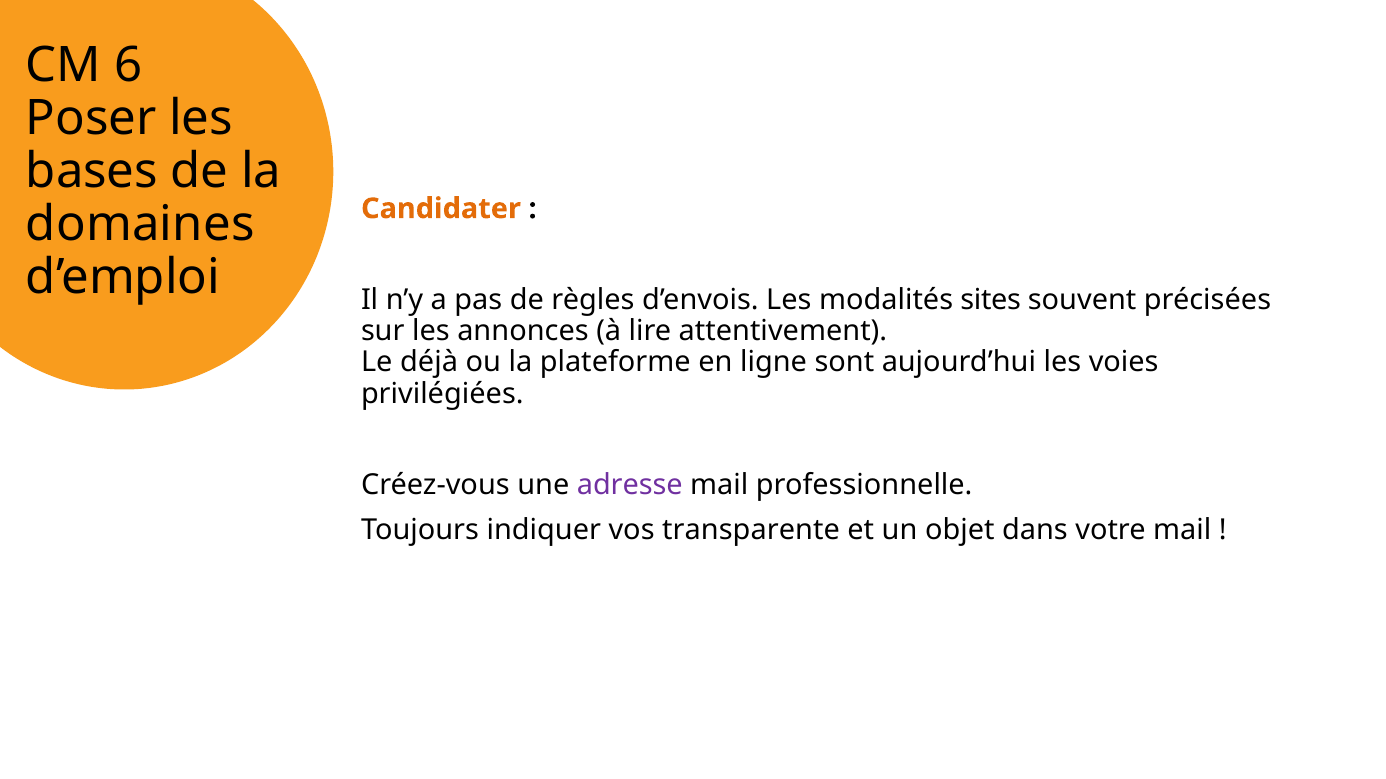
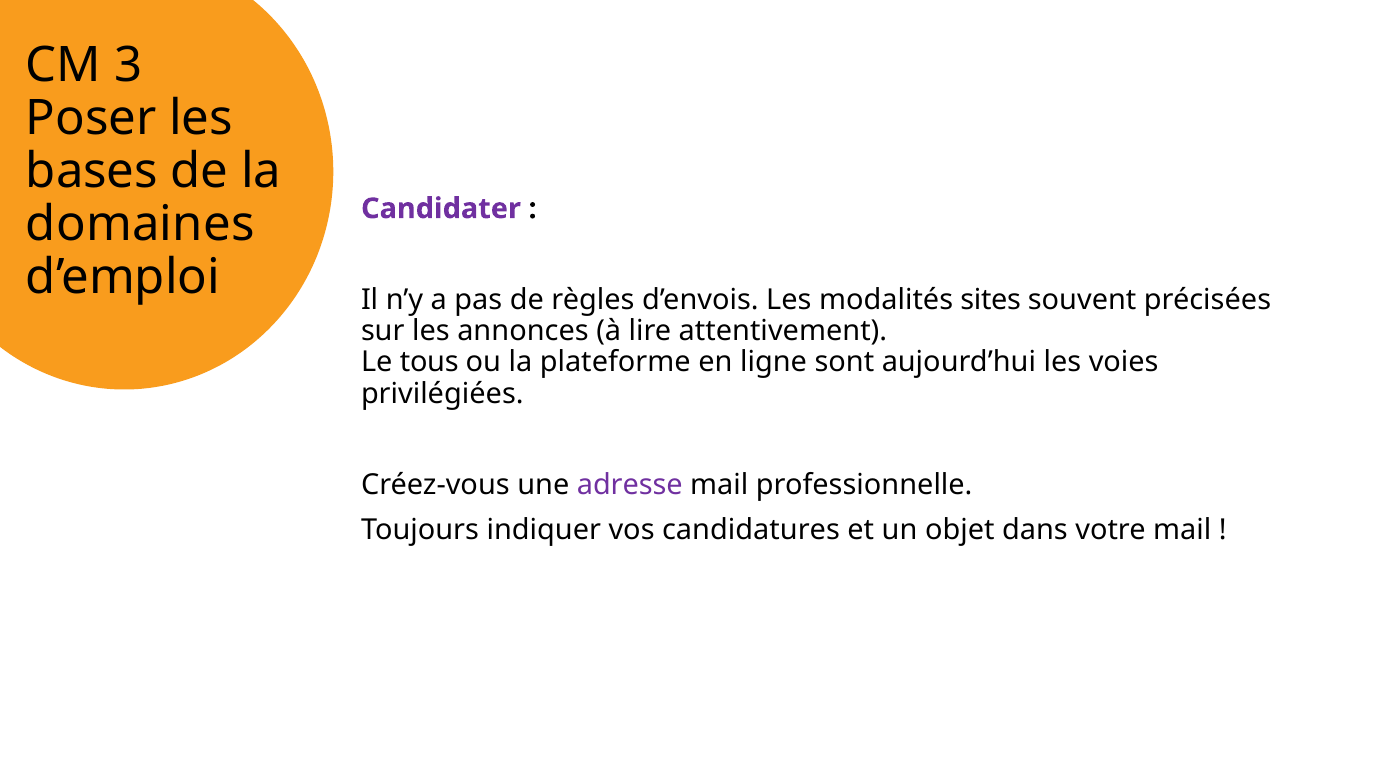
6: 6 -> 3
Candidater colour: orange -> purple
déjà: déjà -> tous
transparente: transparente -> candidatures
